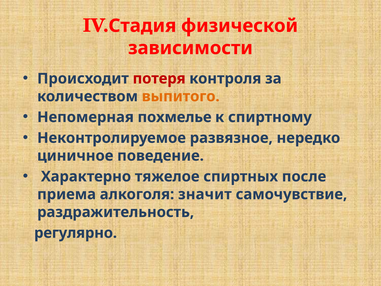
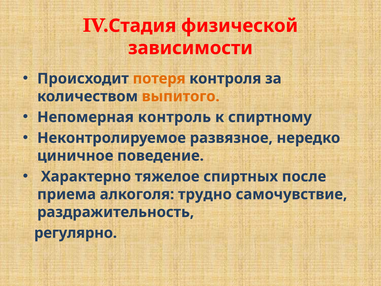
потеря colour: red -> orange
похмелье: похмелье -> контроль
значит: значит -> трудно
